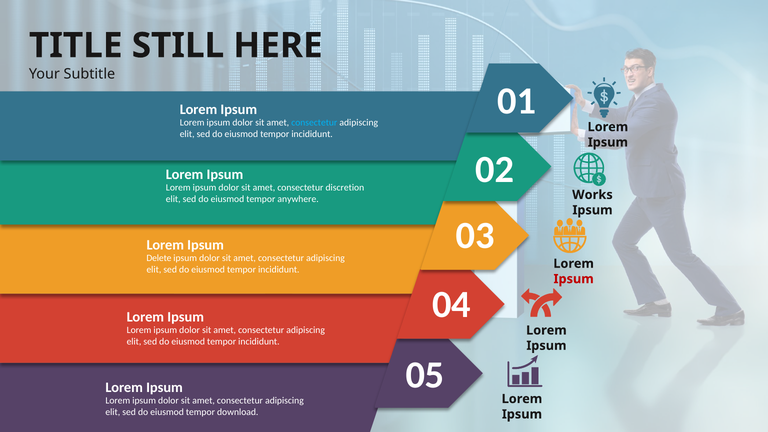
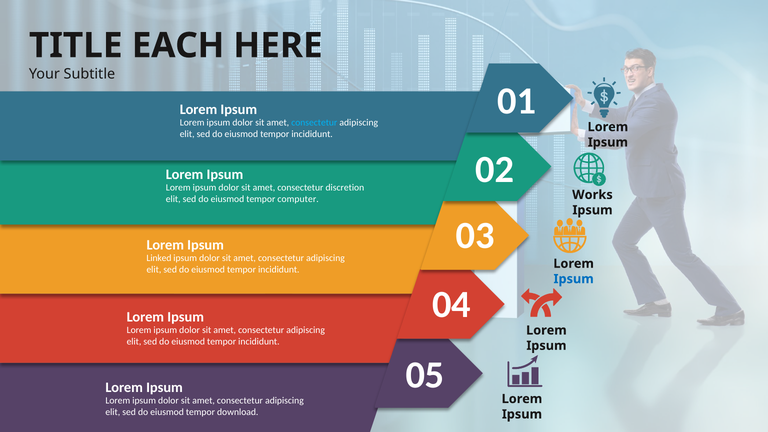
STILL: STILL -> EACH
anywhere: anywhere -> computer
Delete: Delete -> Linked
Ipsum at (574, 279) colour: red -> blue
